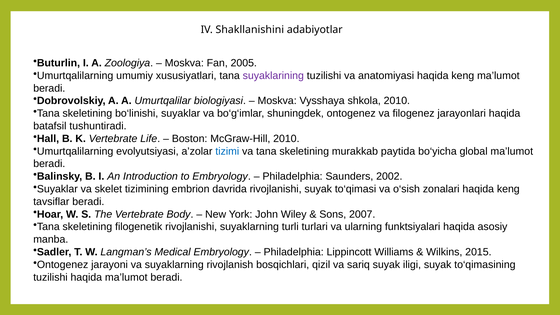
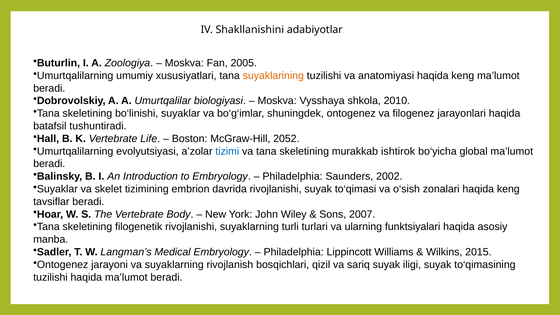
suyaklarining colour: purple -> orange
McGraw-Hill 2010: 2010 -> 2052
paytida: paytida -> ishtirok
